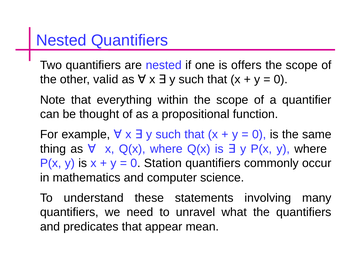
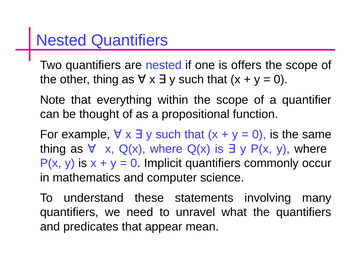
other valid: valid -> thing
Station: Station -> Implicit
